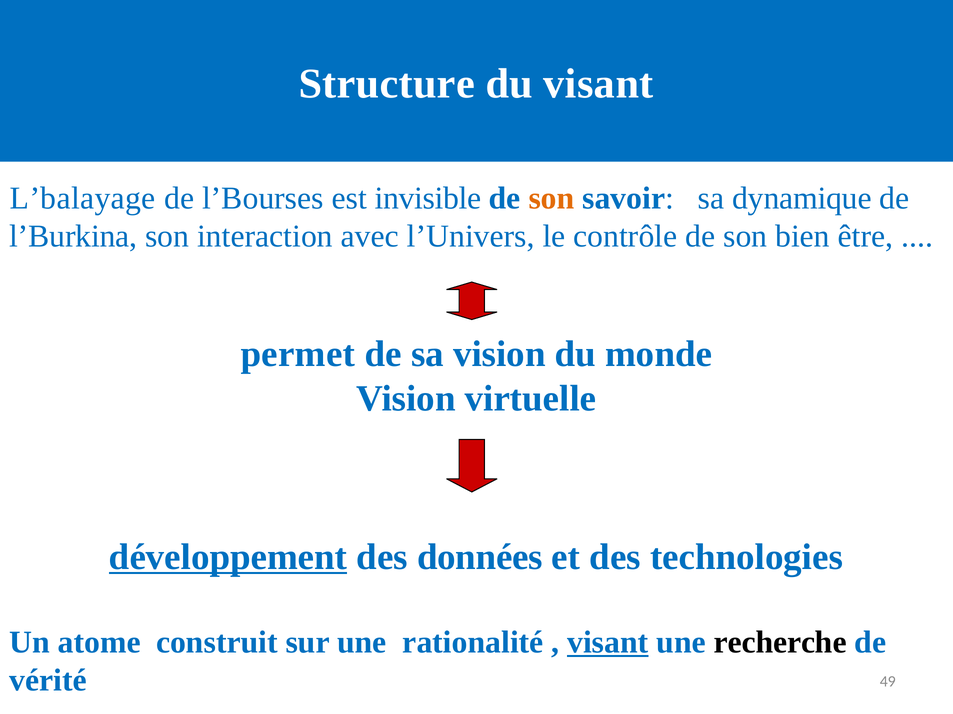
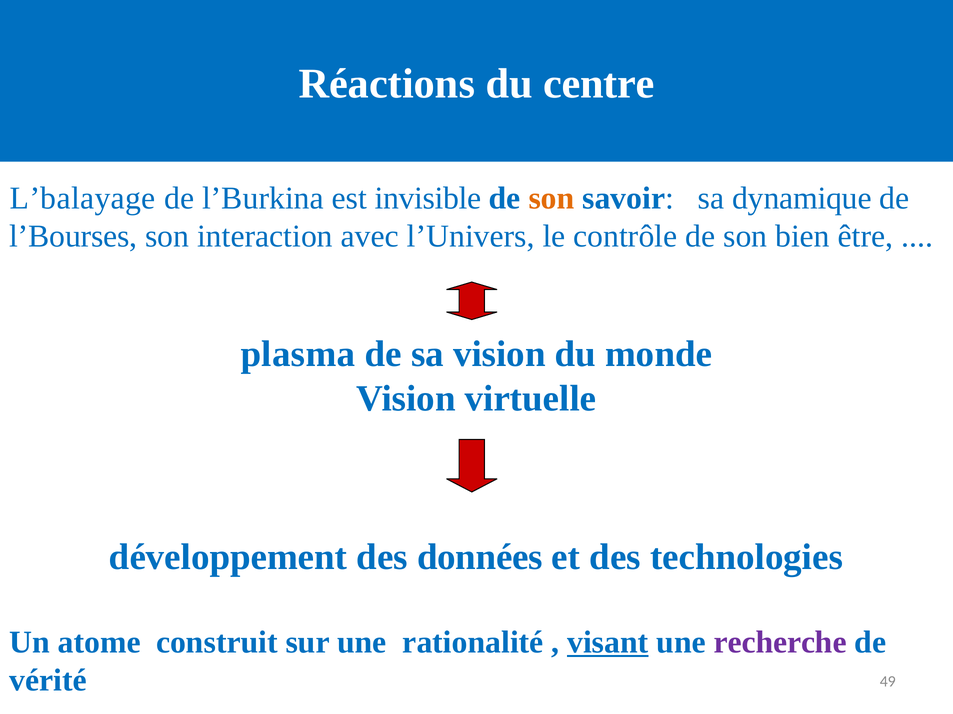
Structure: Structure -> Réactions
du visant: visant -> centre
l’Bourses: l’Bourses -> l’Burkina
l’Burkina: l’Burkina -> l’Bourses
permet: permet -> plasma
développement underline: present -> none
recherche colour: black -> purple
